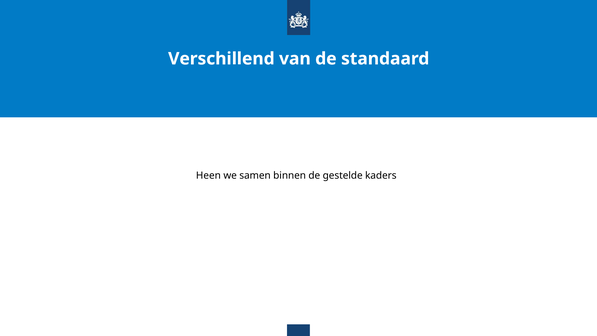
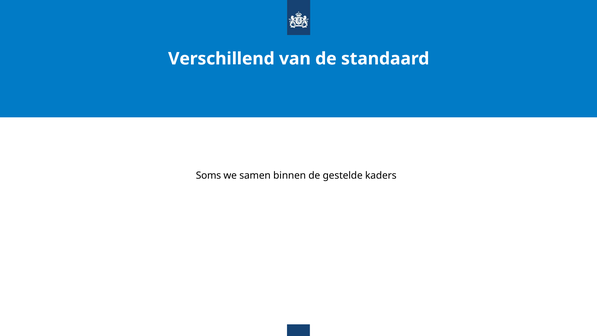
Heen: Heen -> Soms
